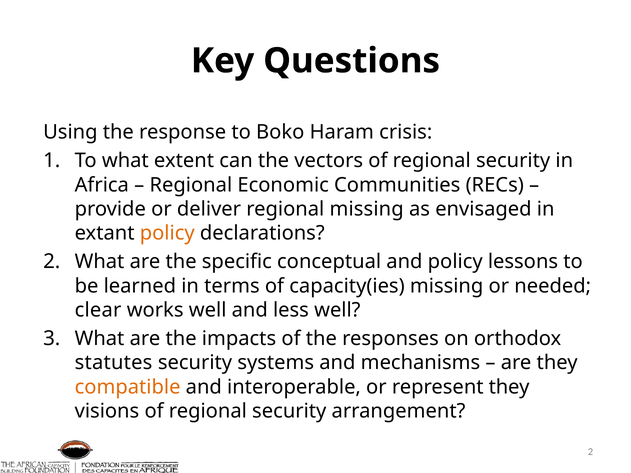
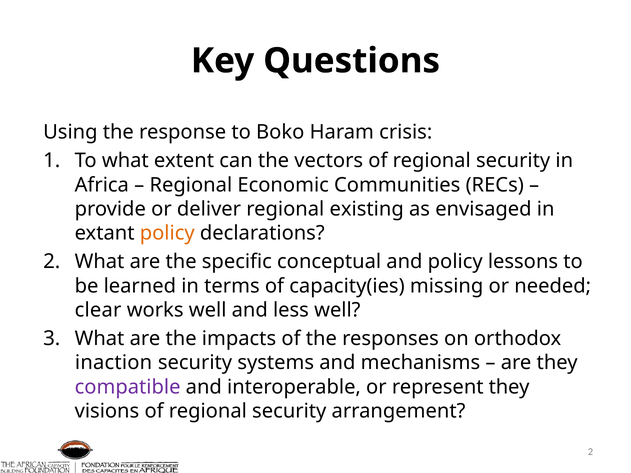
regional missing: missing -> existing
statutes: statutes -> inaction
compatible colour: orange -> purple
